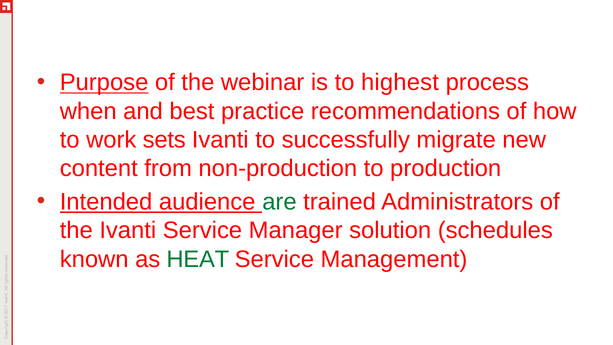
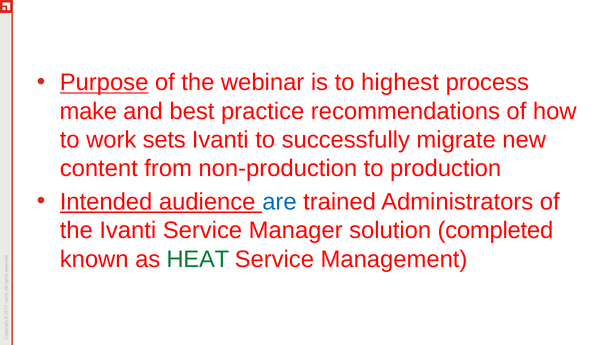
when: when -> make
are colour: green -> blue
schedules: schedules -> completed
